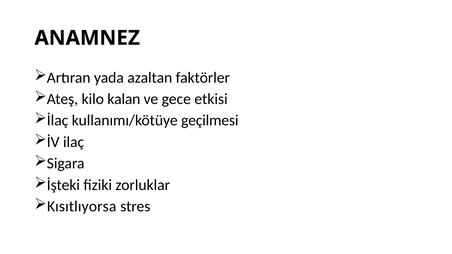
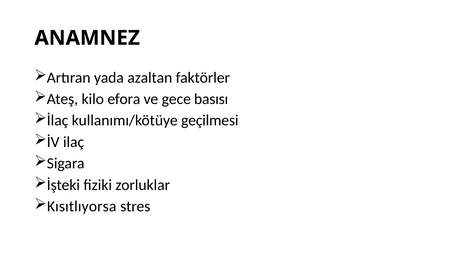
kalan: kalan -> efora
etkisi: etkisi -> basısı
